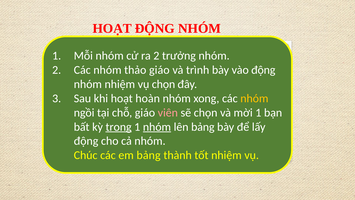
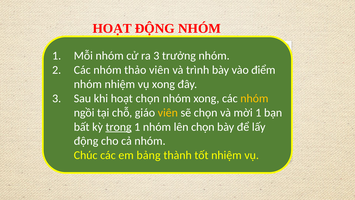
ra 2: 2 -> 3
thảo giáo: giáo -> viên
vào động: động -> điểm
vụ chọn: chọn -> xong
hoạt hoàn: hoàn -> chọn
viên at (168, 112) colour: pink -> yellow
nhóm at (157, 127) underline: present -> none
lên bảng: bảng -> chọn
